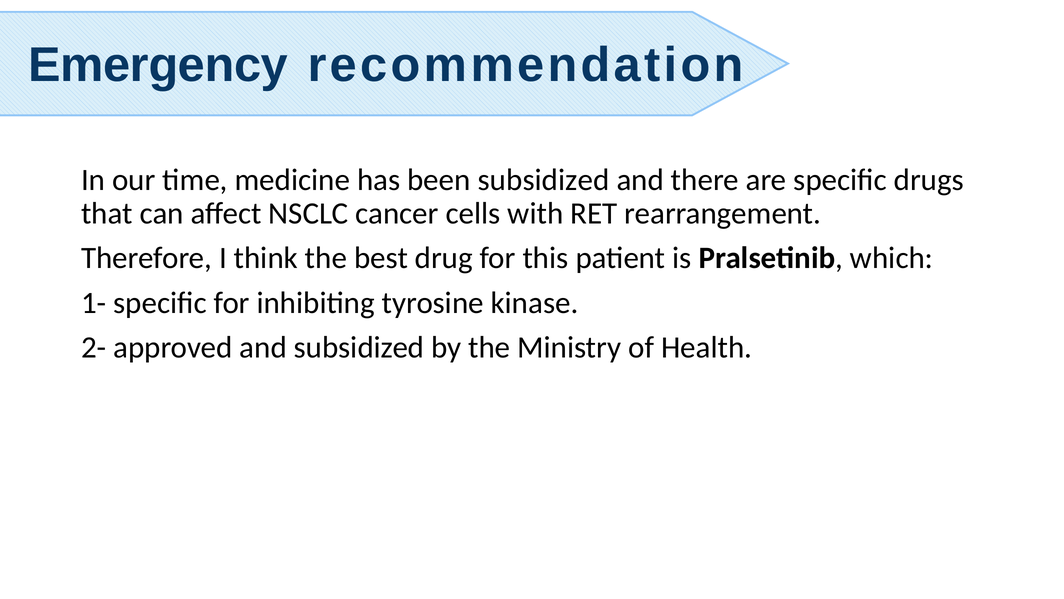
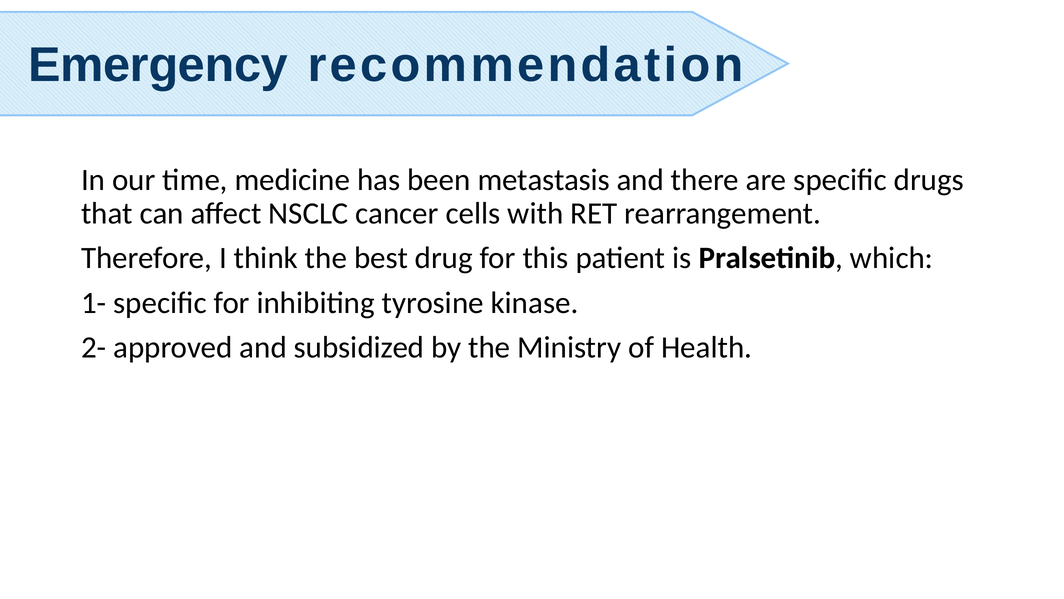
been subsidized: subsidized -> metastasis
